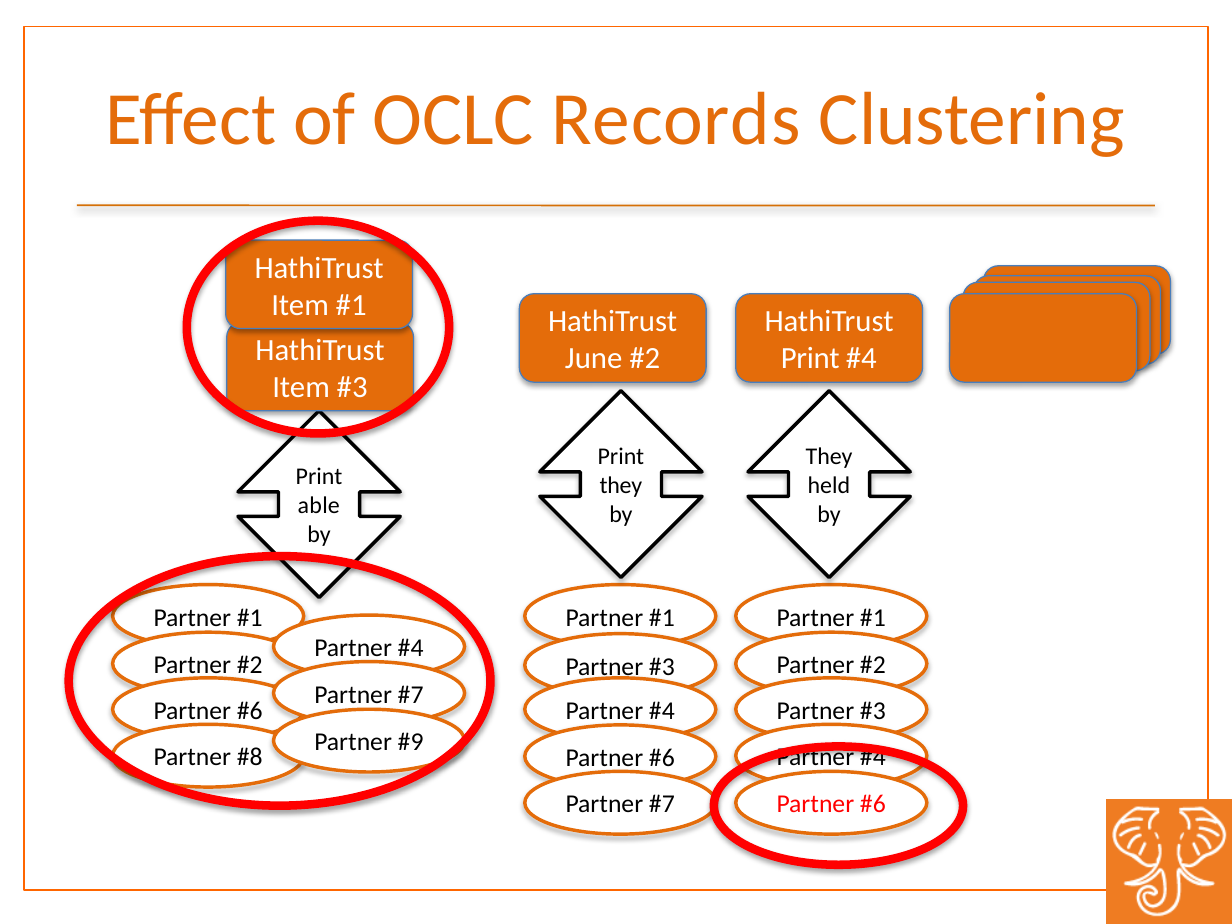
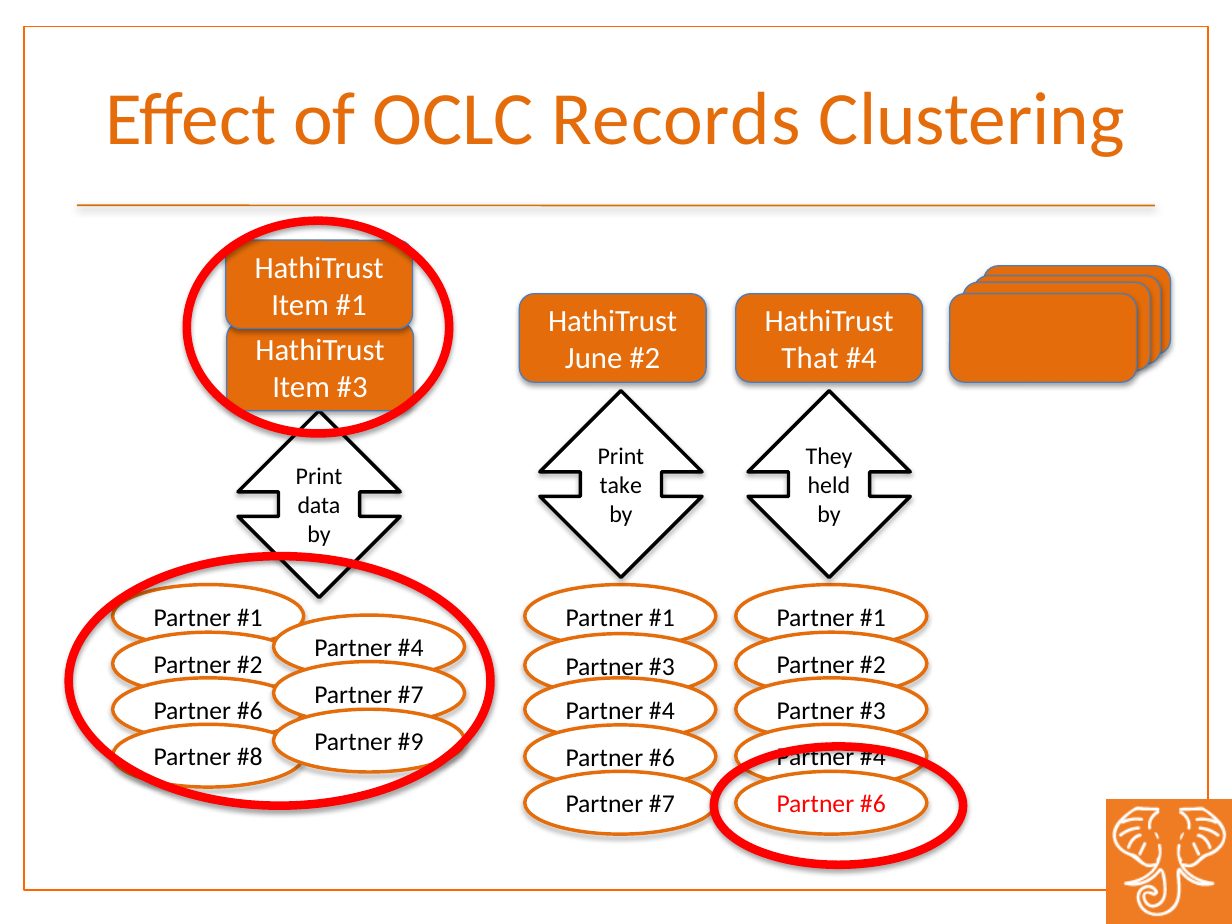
Print at (810, 359): Print -> That
they at (621, 486): they -> take
able: able -> data
